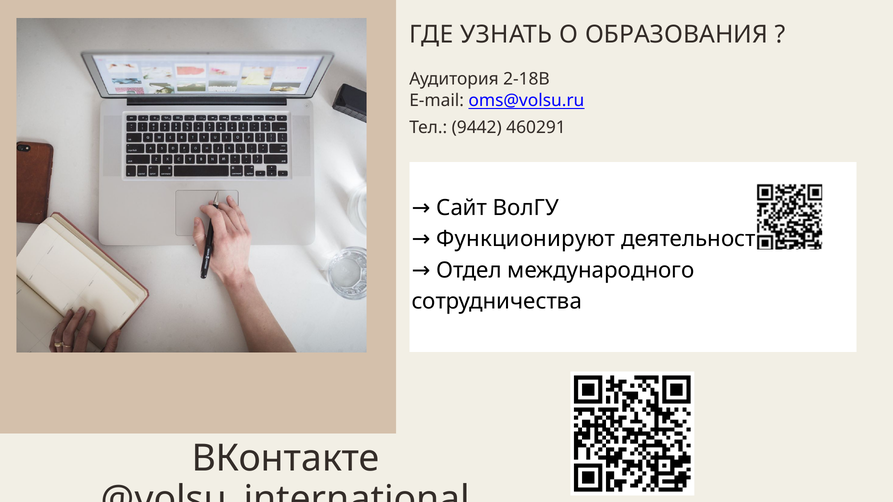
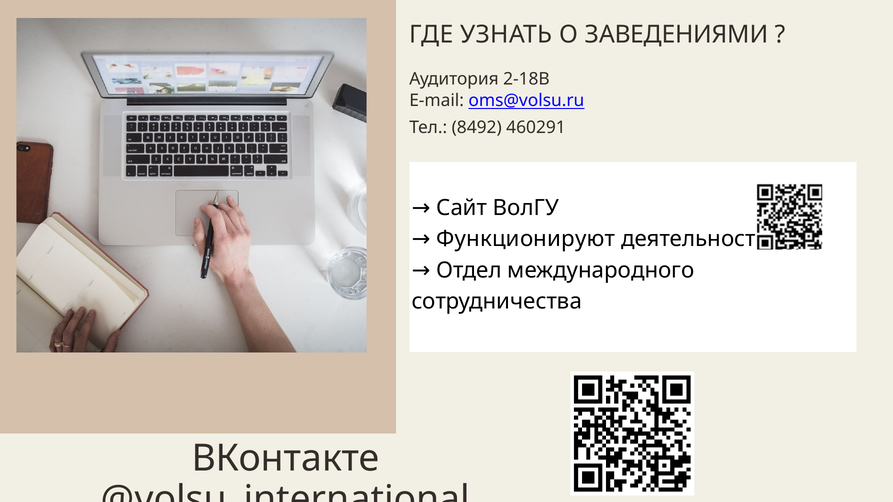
ОБРАЗОВАНИЯ: ОБРАЗОВАНИЯ -> ЗАВЕДЕНИЯМИ
9442: 9442 -> 8492
